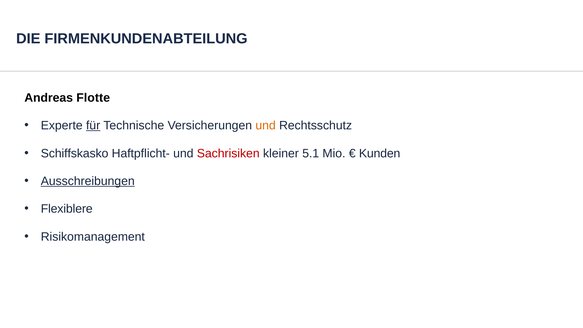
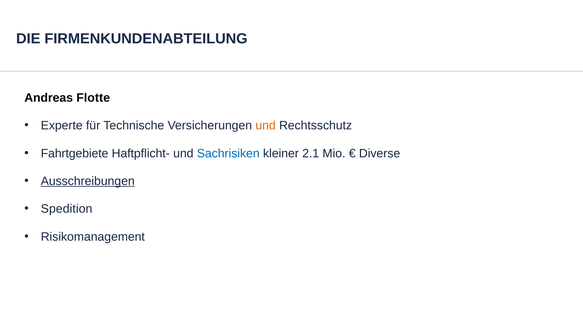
für underline: present -> none
Schiffskasko: Schiffskasko -> Fahrtgebiete
Sachrisiken colour: red -> blue
5.1: 5.1 -> 2.1
Kunden: Kunden -> Diverse
Flexiblere: Flexiblere -> Spedition
